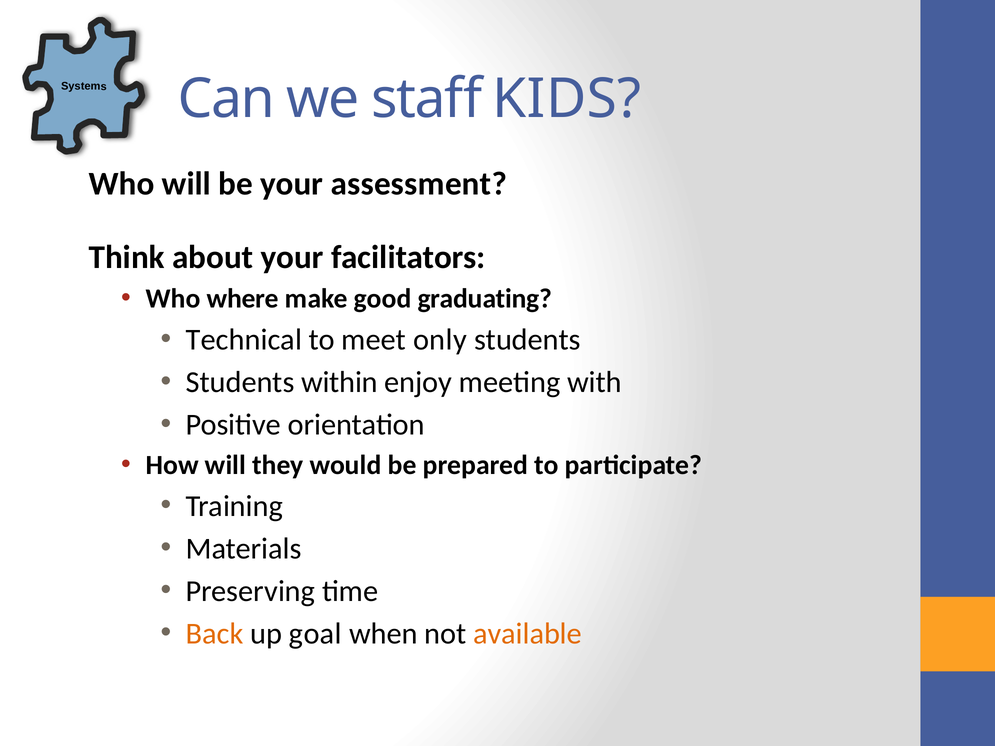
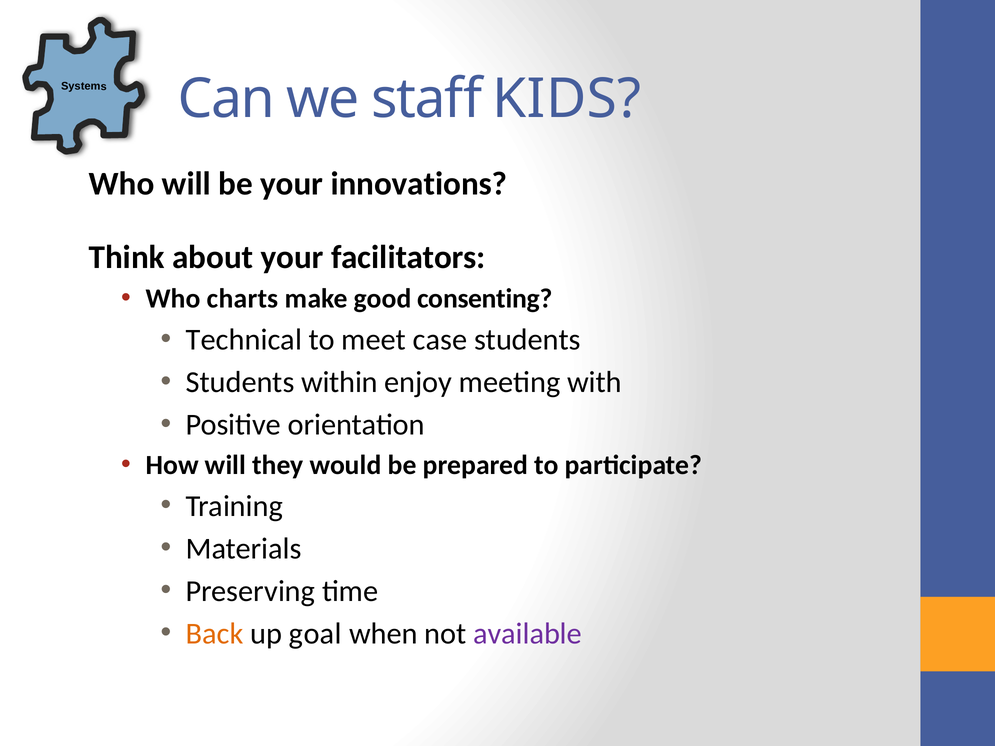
assessment: assessment -> innovations
where: where -> charts
graduating: graduating -> consenting
only: only -> case
available colour: orange -> purple
